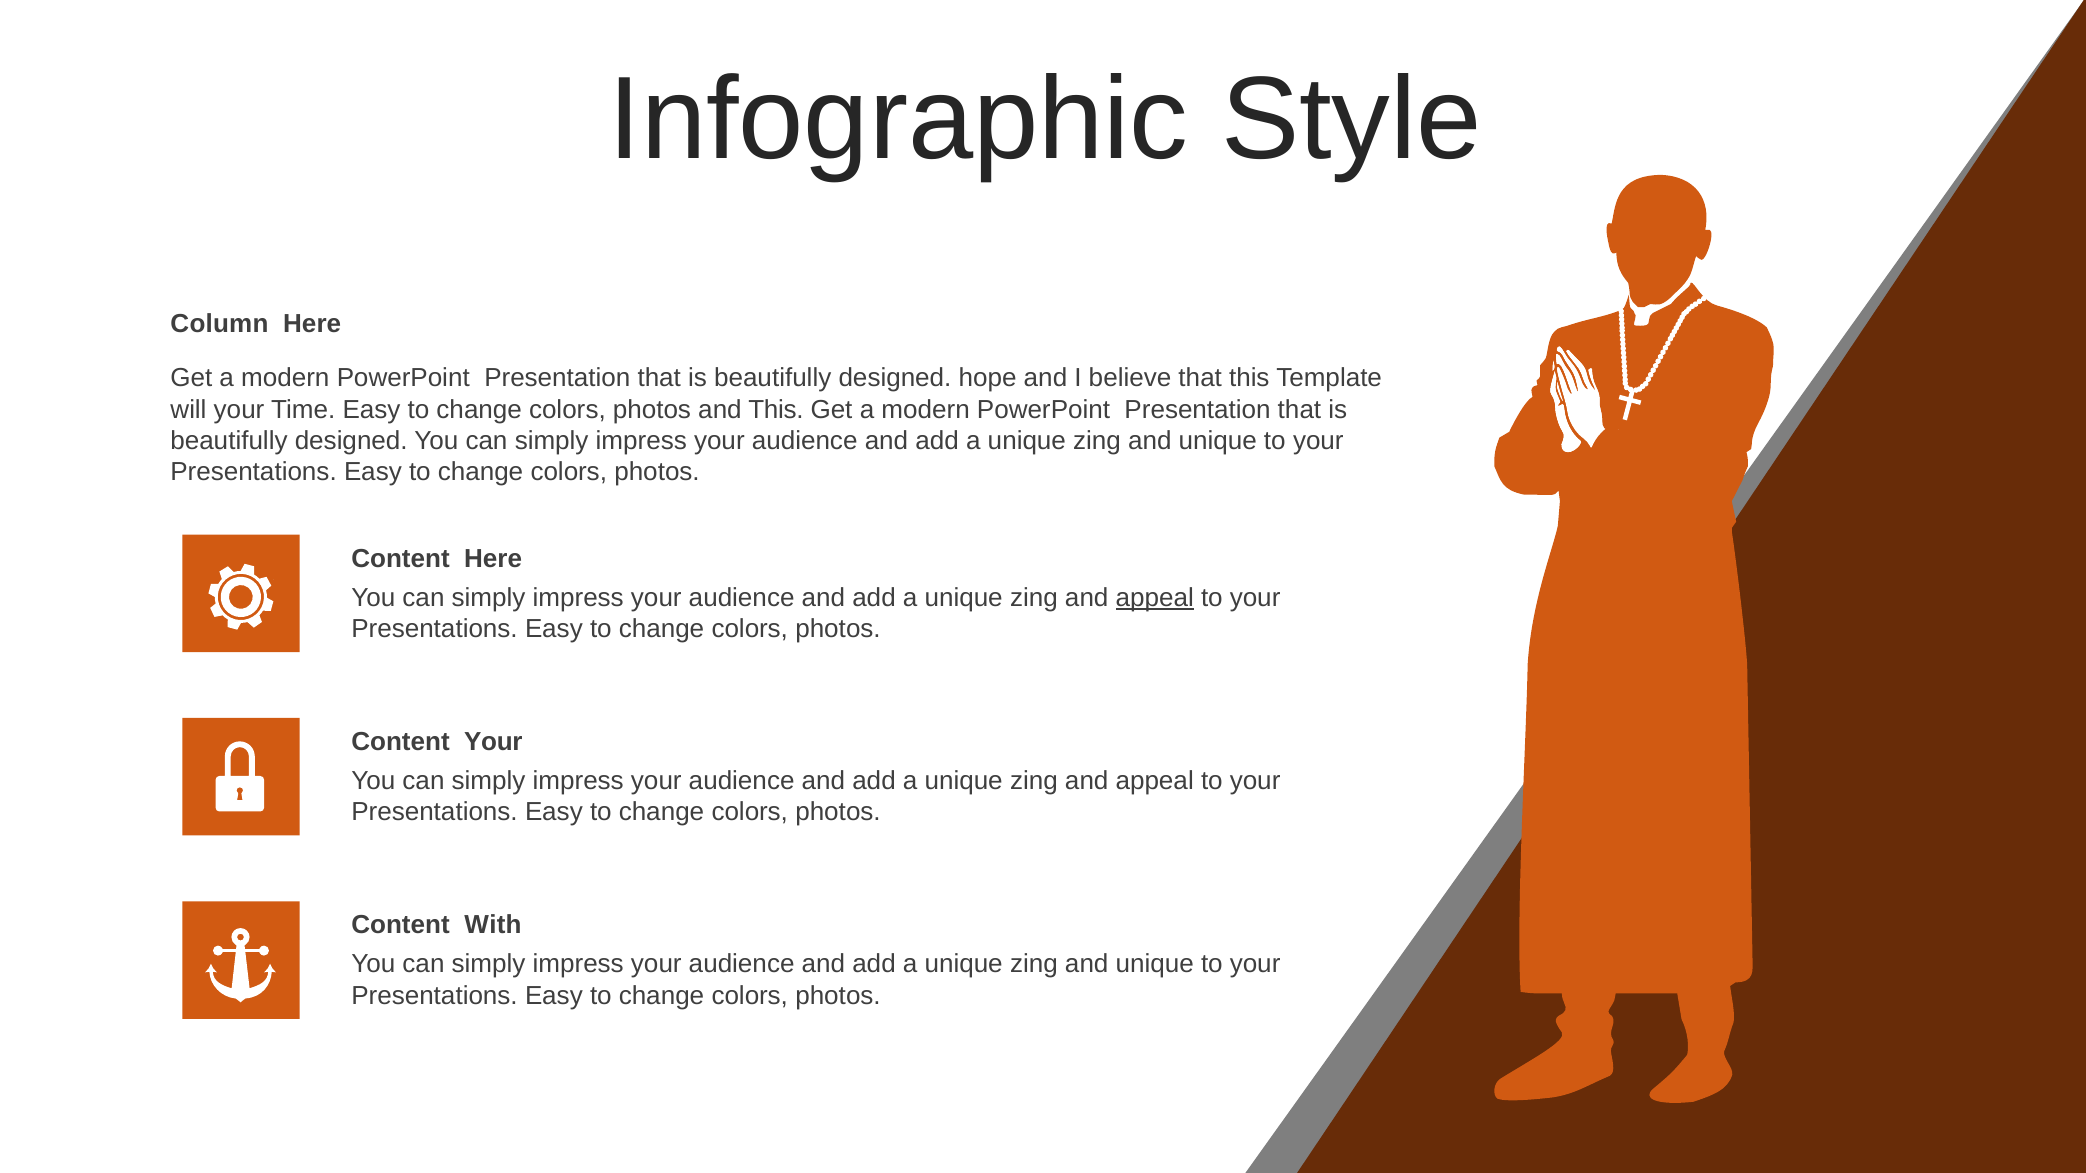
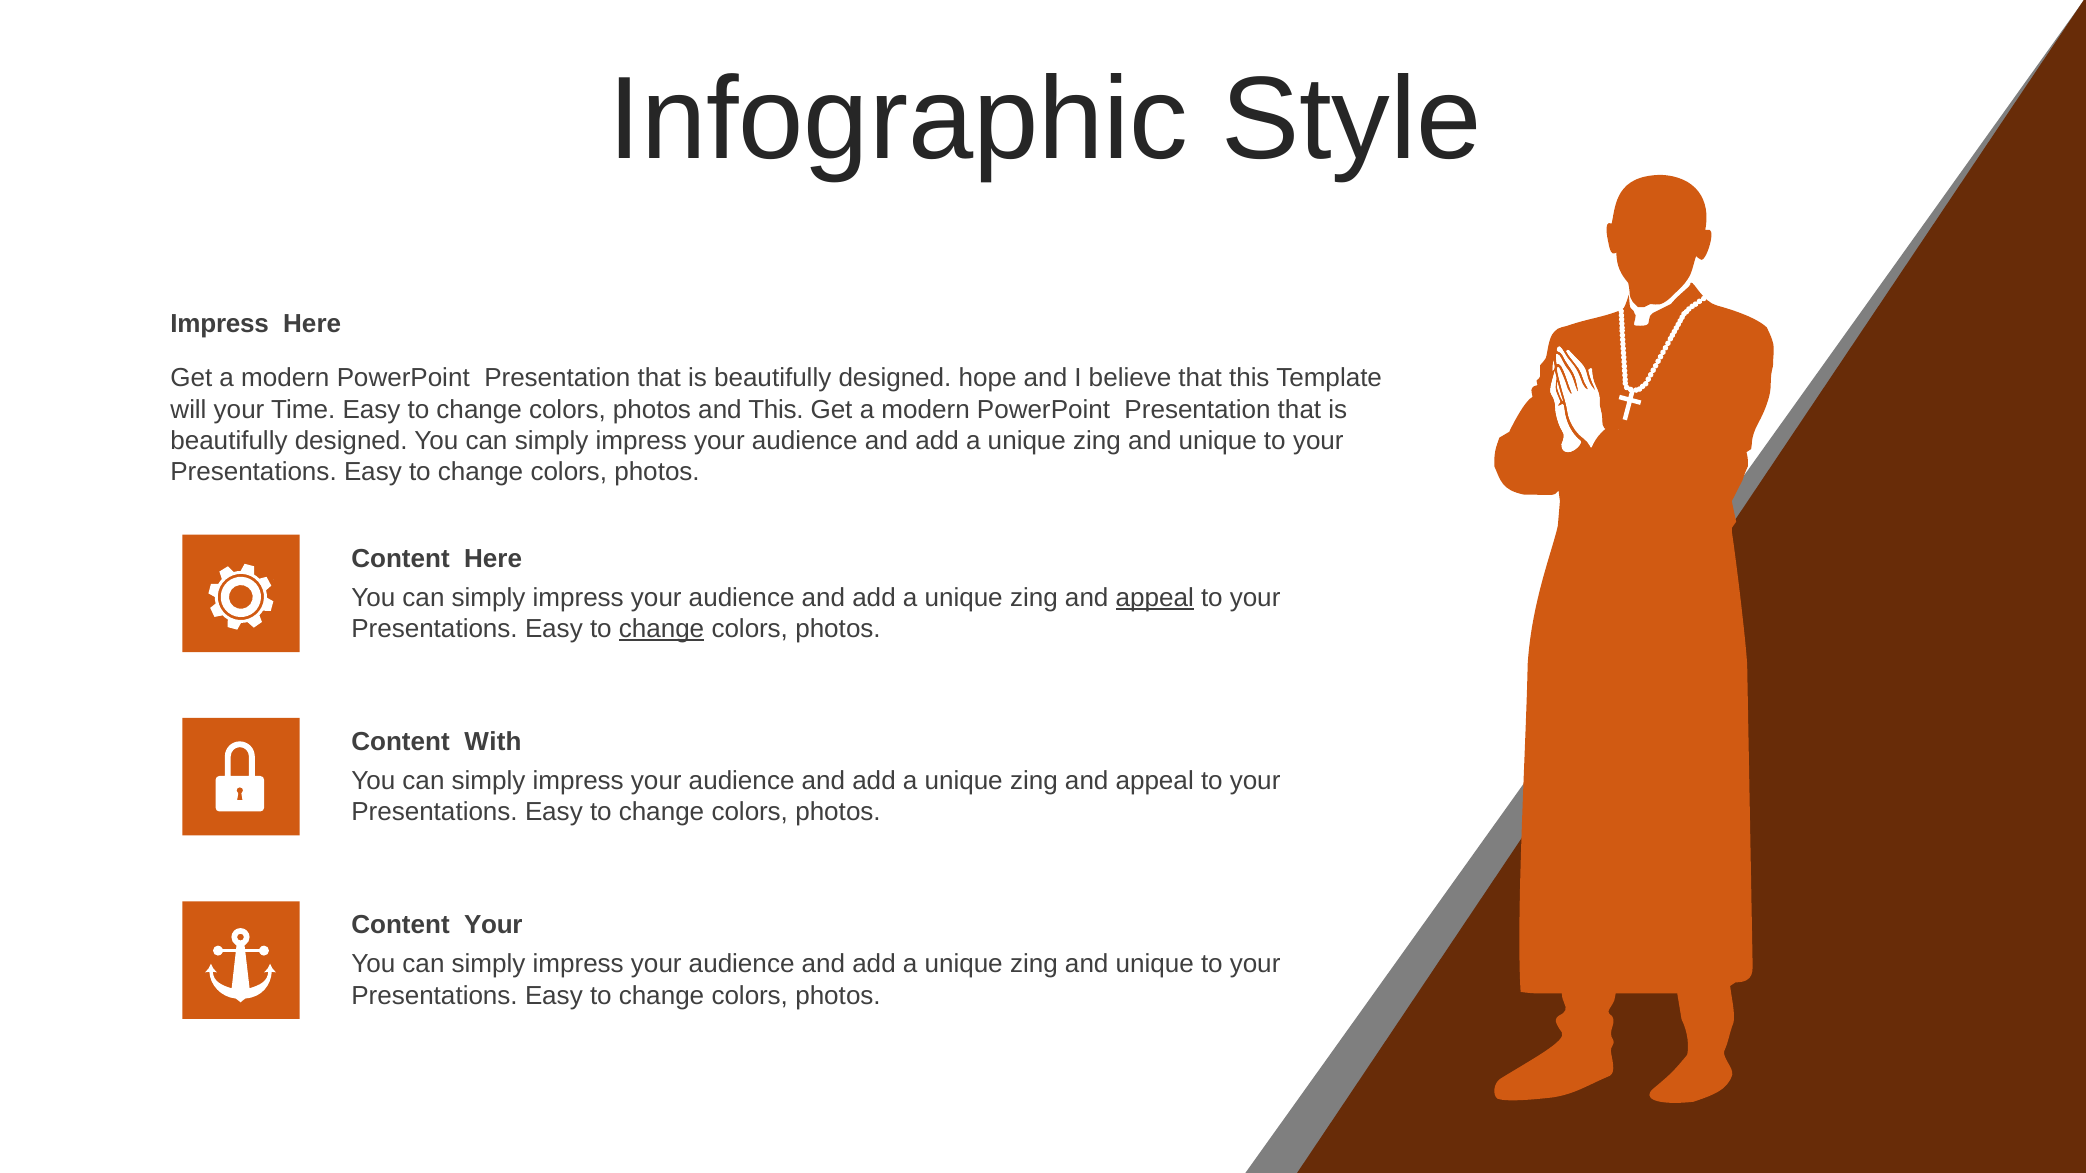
Column at (219, 324): Column -> Impress
change at (662, 629) underline: none -> present
Content Your: Your -> With
Content With: With -> Your
